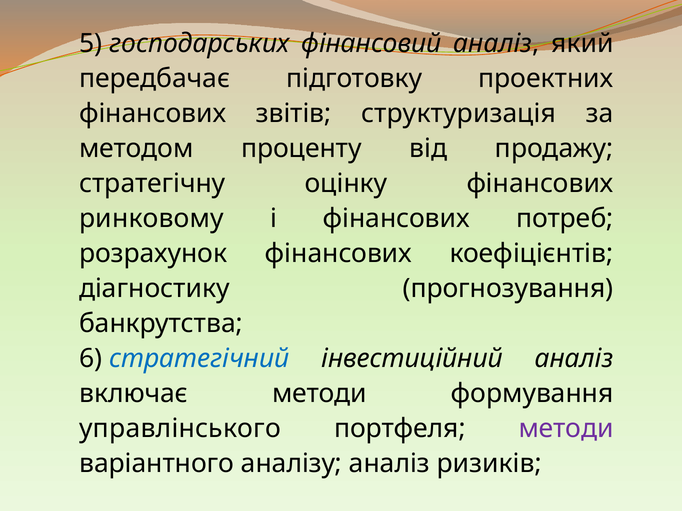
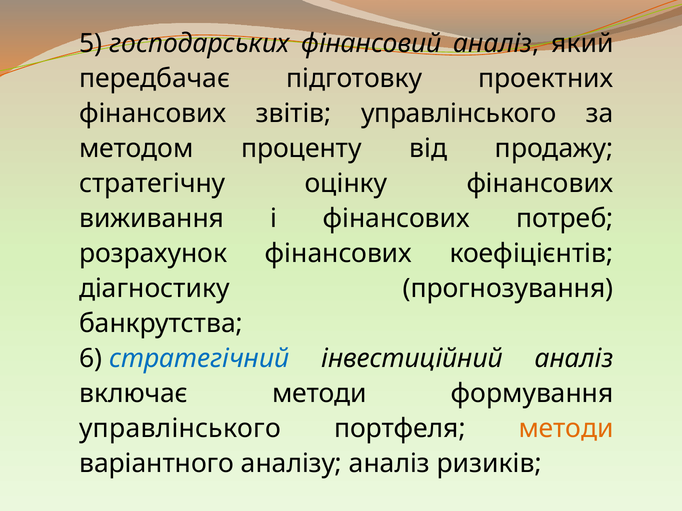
звітів структуризація: структуризація -> управлінського
ринковому: ринковому -> виживання
методи at (566, 429) colour: purple -> orange
